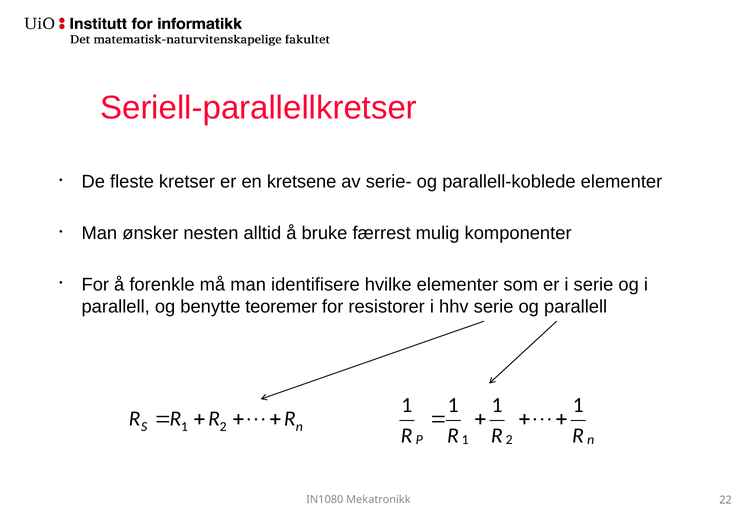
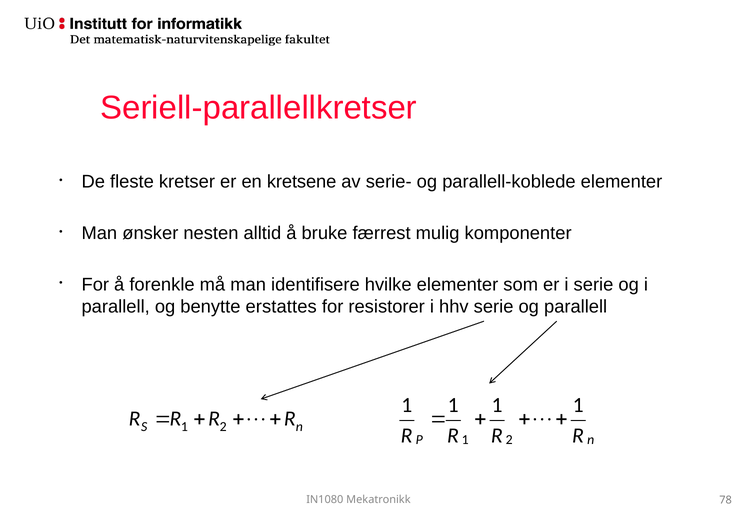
teoremer: teoremer -> erstattes
22: 22 -> 78
